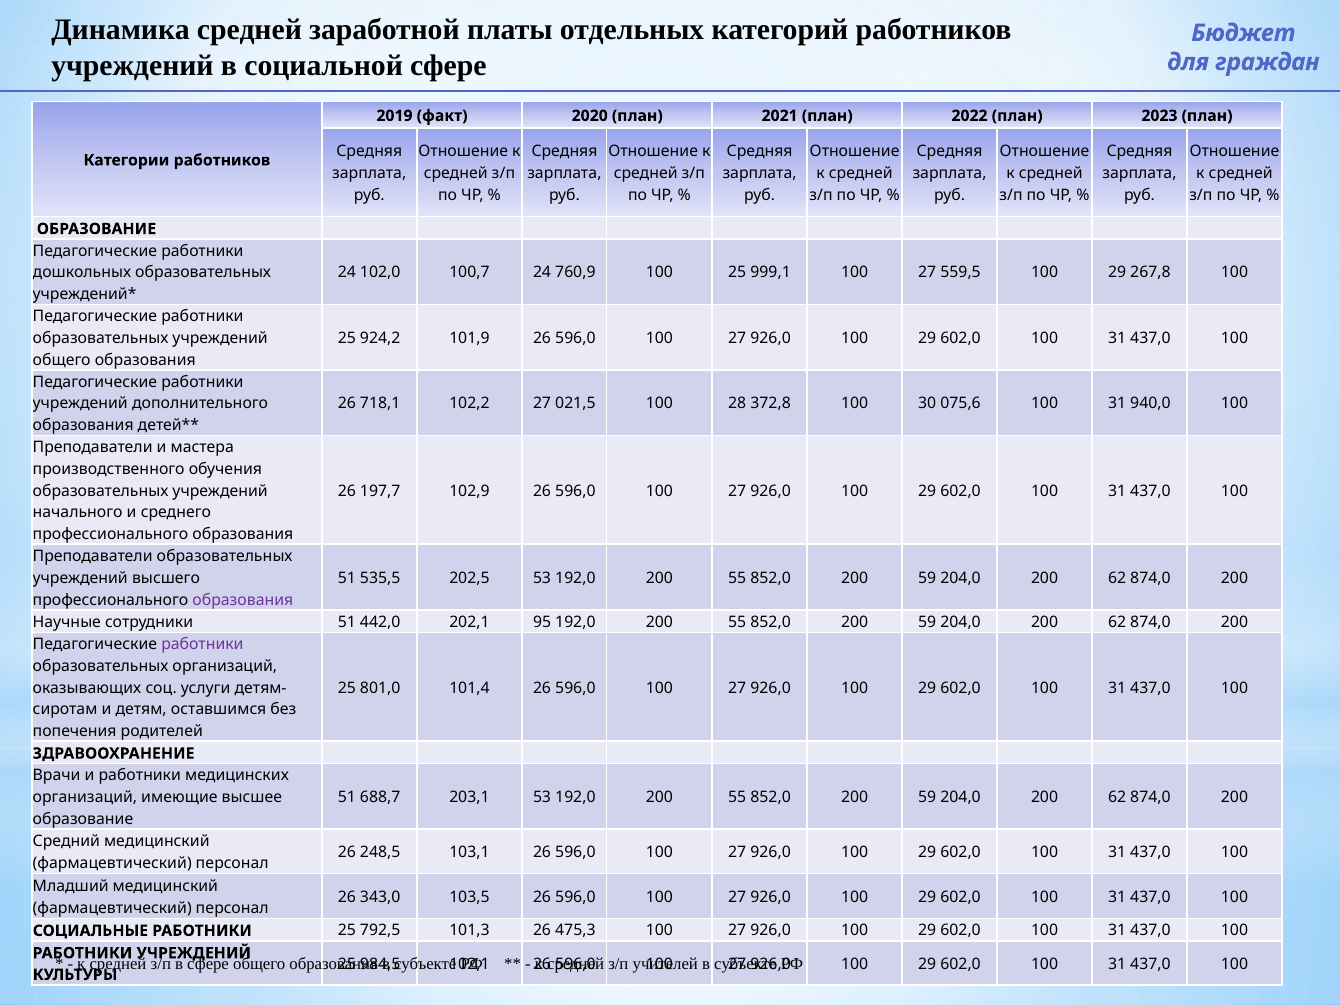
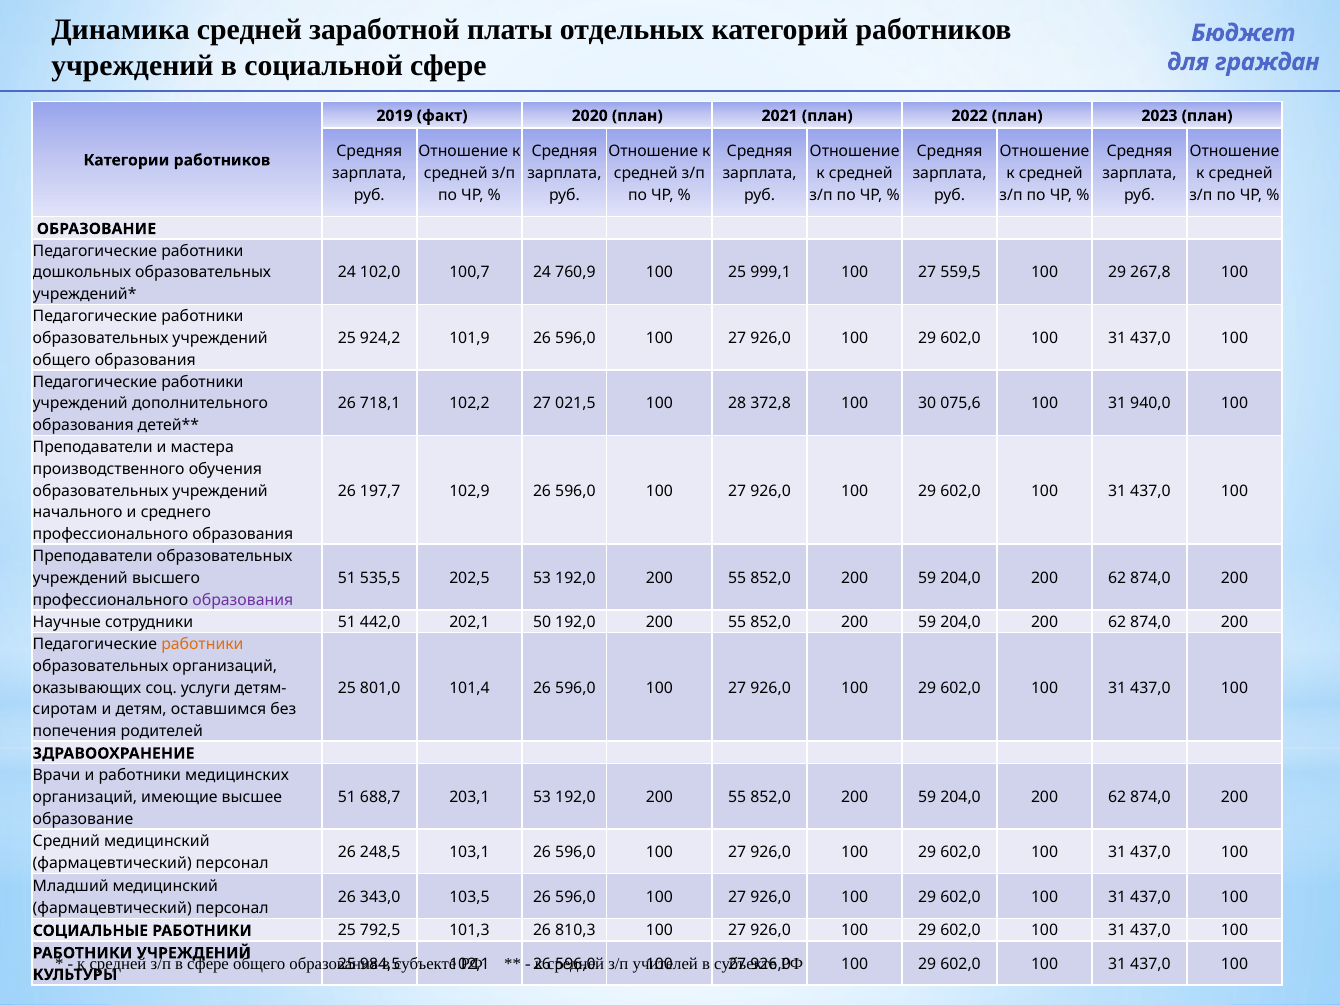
95: 95 -> 50
работники at (202, 645) colour: purple -> orange
475,3: 475,3 -> 810,3
